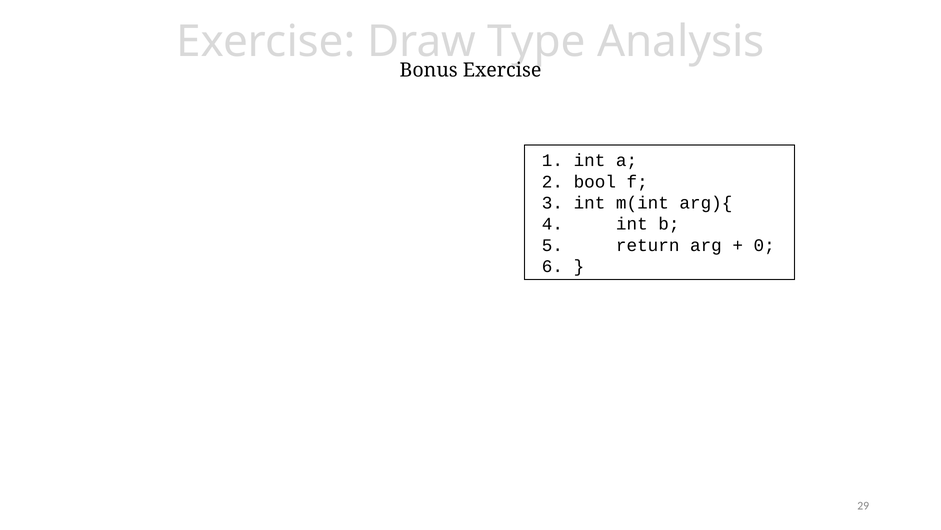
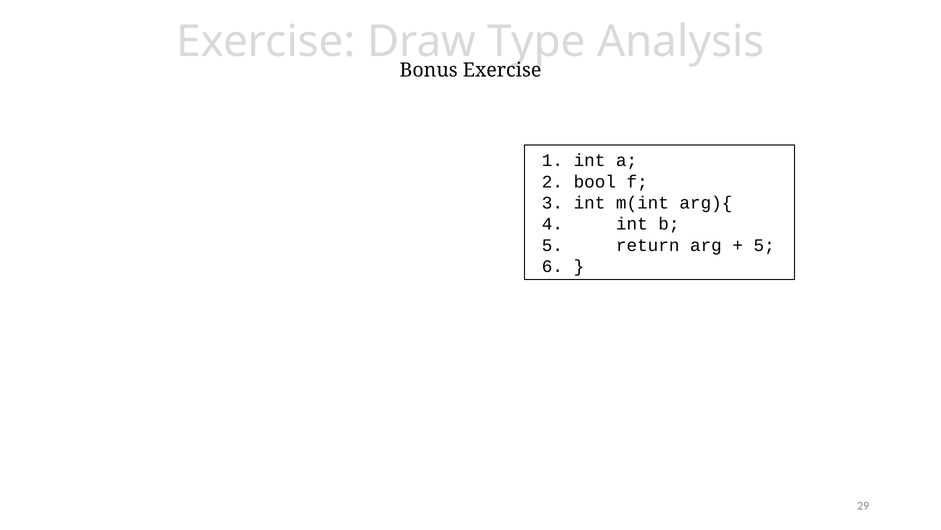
0 at (764, 245): 0 -> 5
